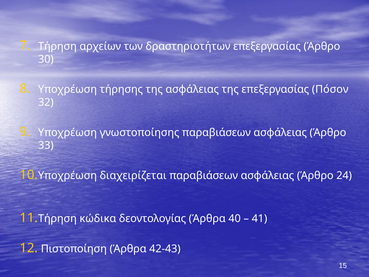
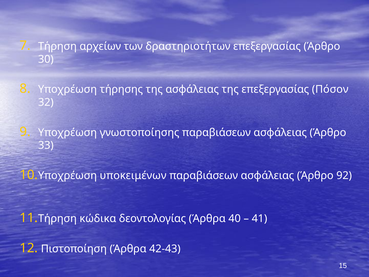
διαχειρίζεται: διαχειρίζεται -> υποκειμένων
24: 24 -> 92
